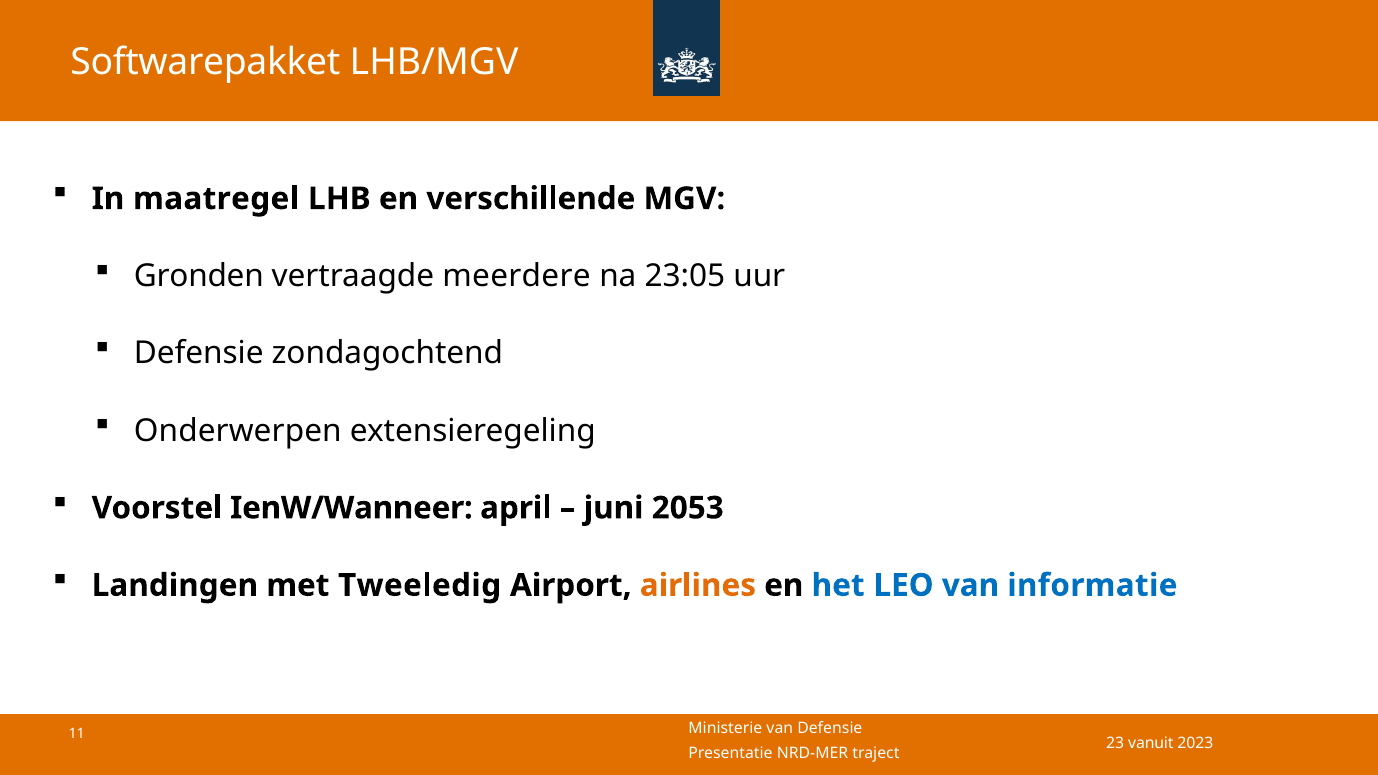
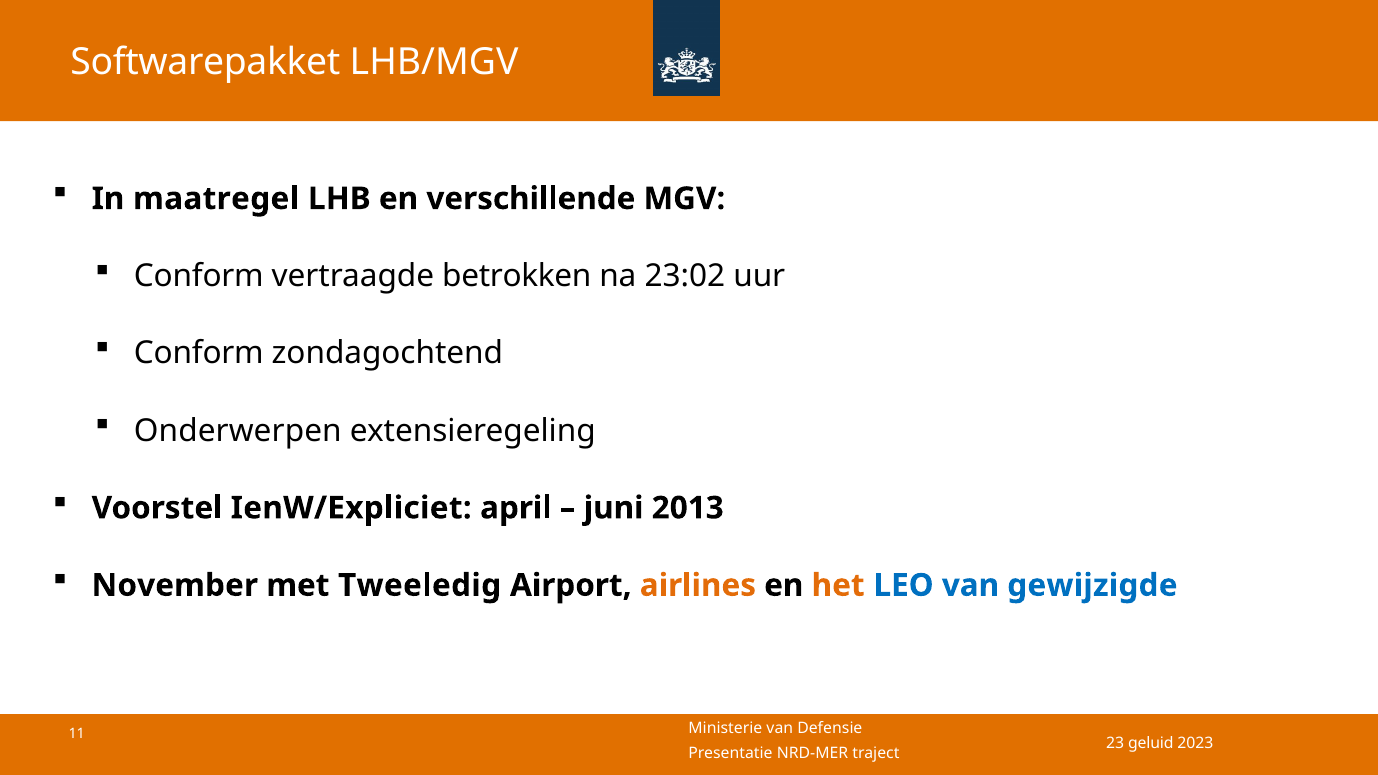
Gronden at (199, 276): Gronden -> Conform
meerdere: meerdere -> betrokken
23:05: 23:05 -> 23:02
Defensie at (199, 353): Defensie -> Conform
IenW/Wanneer: IenW/Wanneer -> IenW/Expliciet
2053: 2053 -> 2013
Landingen: Landingen -> November
het colour: blue -> orange
informatie: informatie -> gewijzigde
vanuit: vanuit -> geluid
